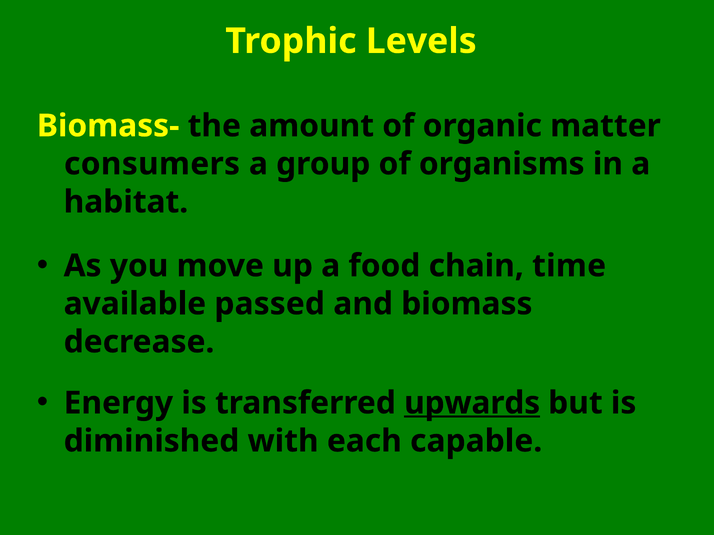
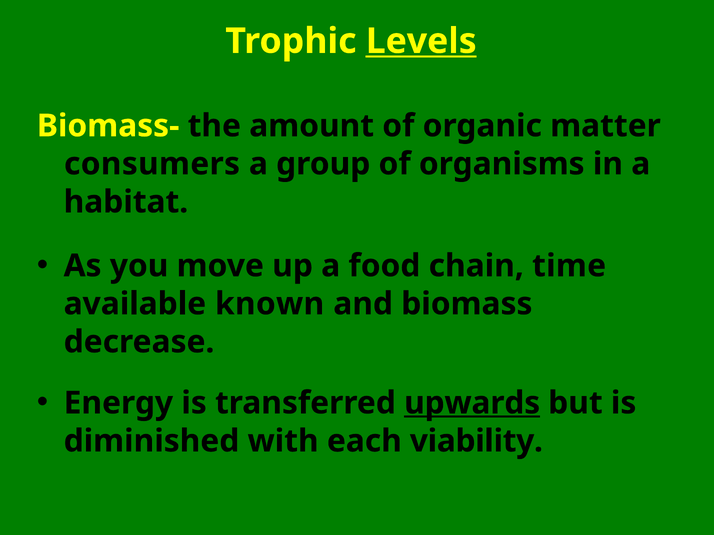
Levels underline: none -> present
passed: passed -> known
capable: capable -> viability
